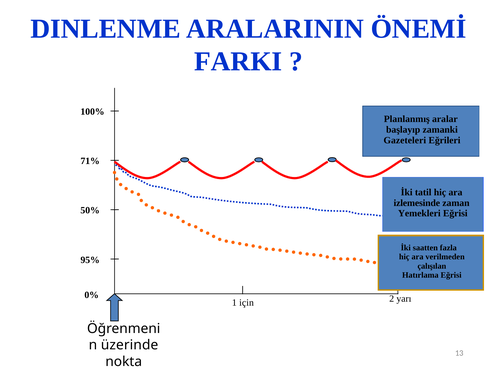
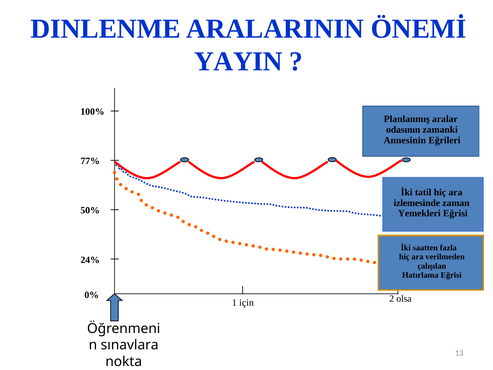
FARKI: FARKI -> YAYIN
başlayıp: başlayıp -> odasının
Gazeteleri: Gazeteleri -> Annesinin
71%: 71% -> 77%
95%: 95% -> 24%
yarı: yarı -> olsa
üzerinde: üzerinde -> sınavlara
